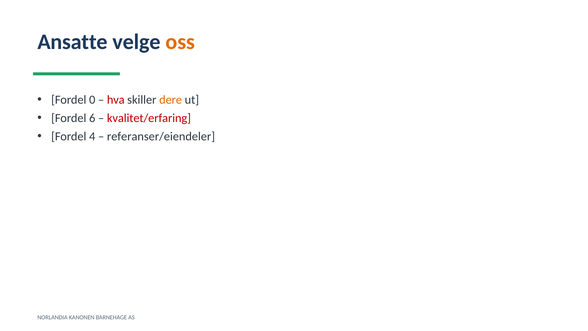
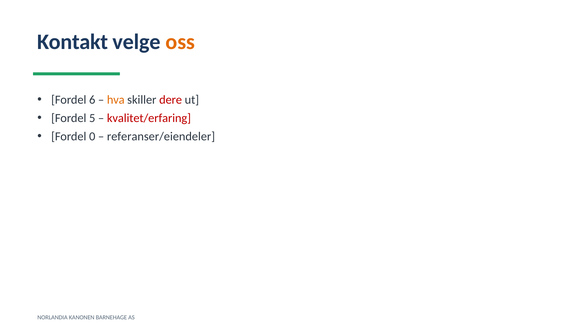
Ansatte: Ansatte -> Kontakt
0: 0 -> 6
hva colour: red -> orange
dere colour: orange -> red
6: 6 -> 5
4: 4 -> 0
